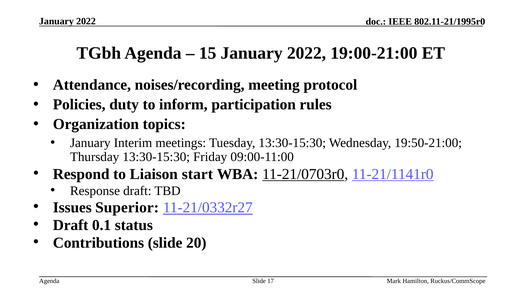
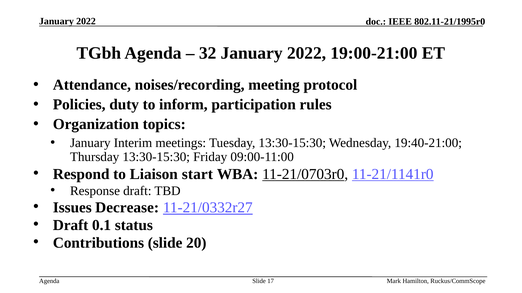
15: 15 -> 32
19:50-21:00: 19:50-21:00 -> 19:40-21:00
Superior: Superior -> Decrease
